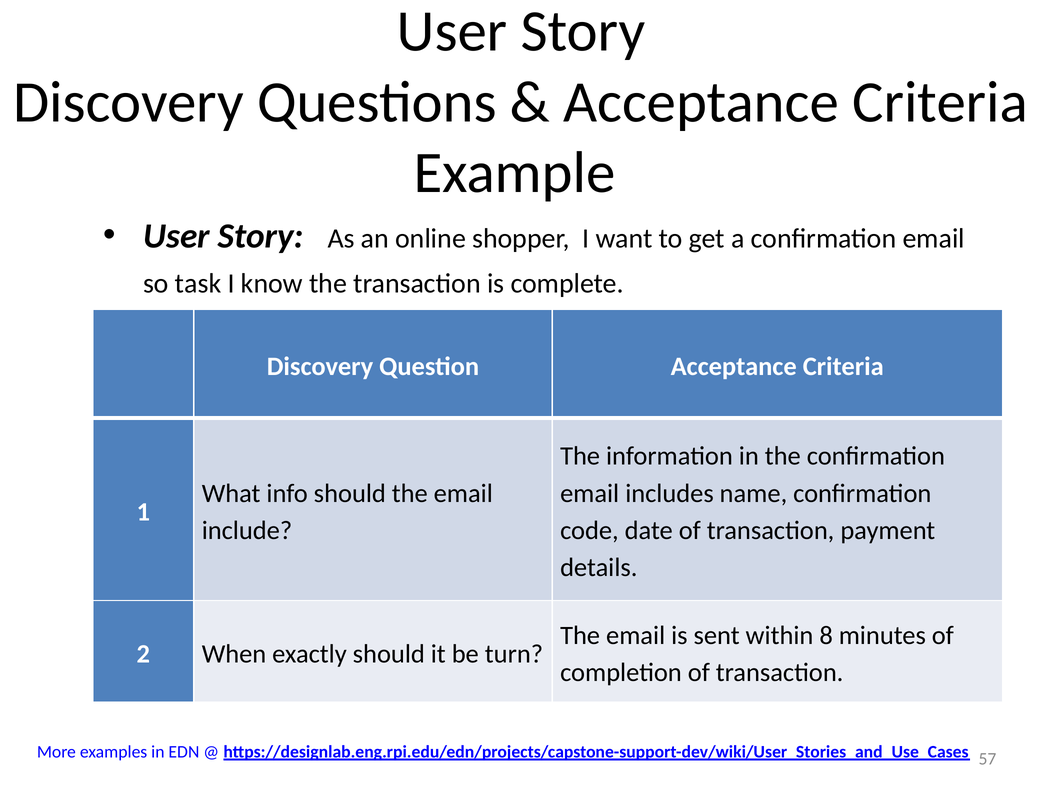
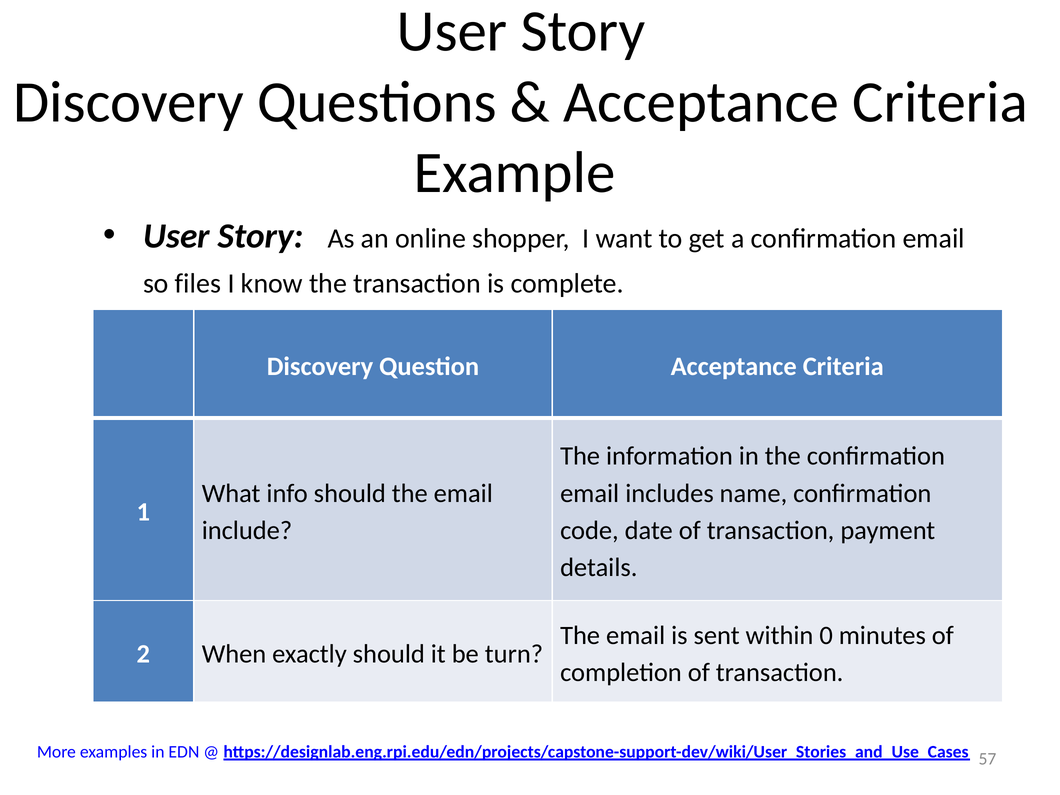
task: task -> files
8: 8 -> 0
